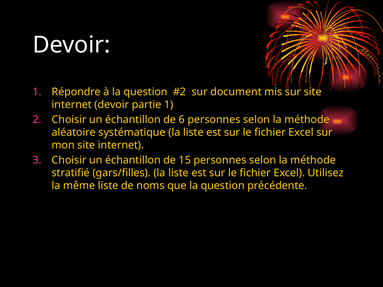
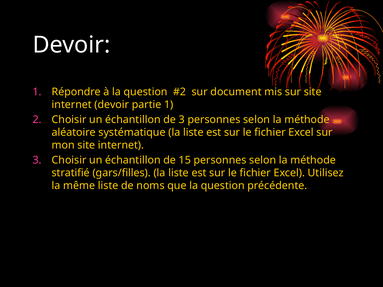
de 6: 6 -> 3
